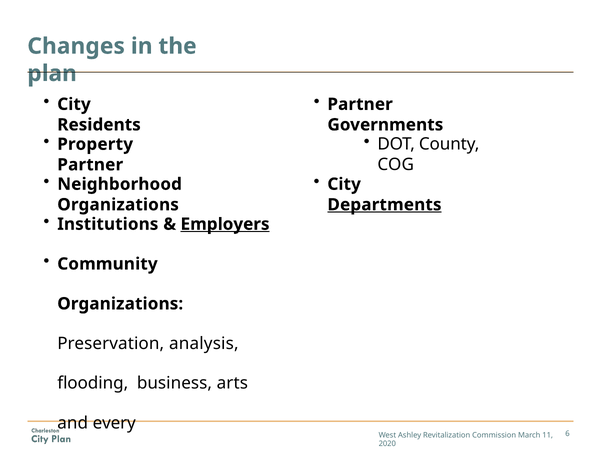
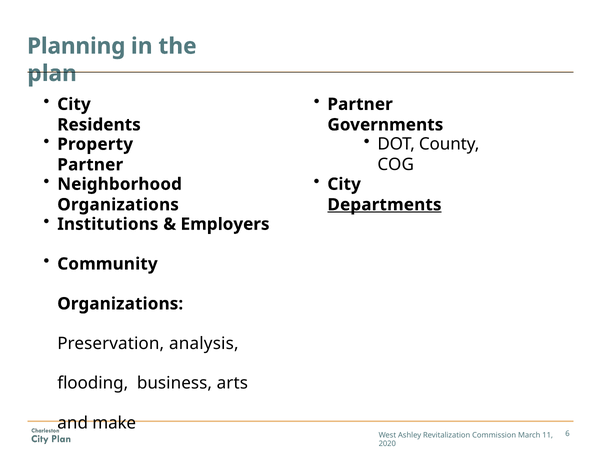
Changes: Changes -> Planning
Employers underline: present -> none
every: every -> make
